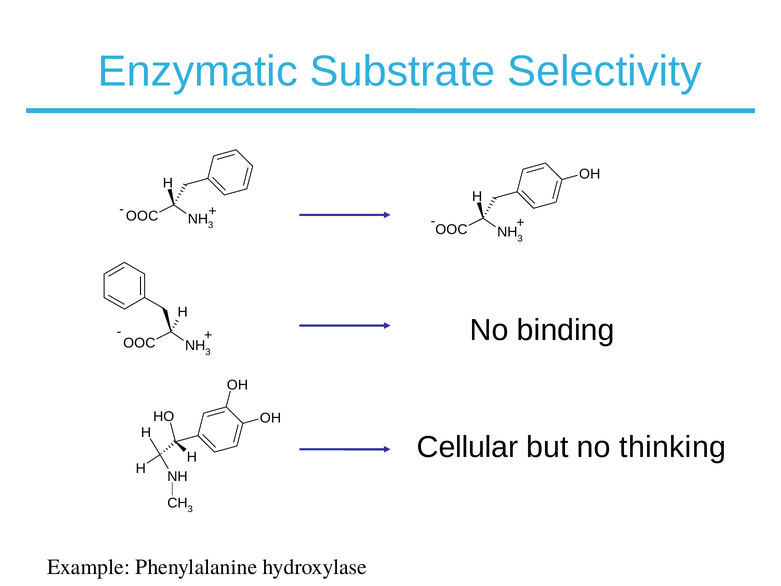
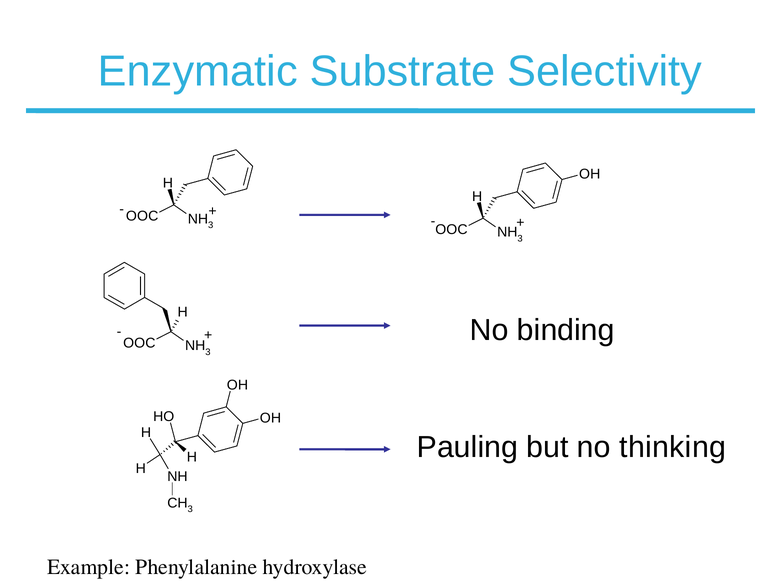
Cellular: Cellular -> Pauling
